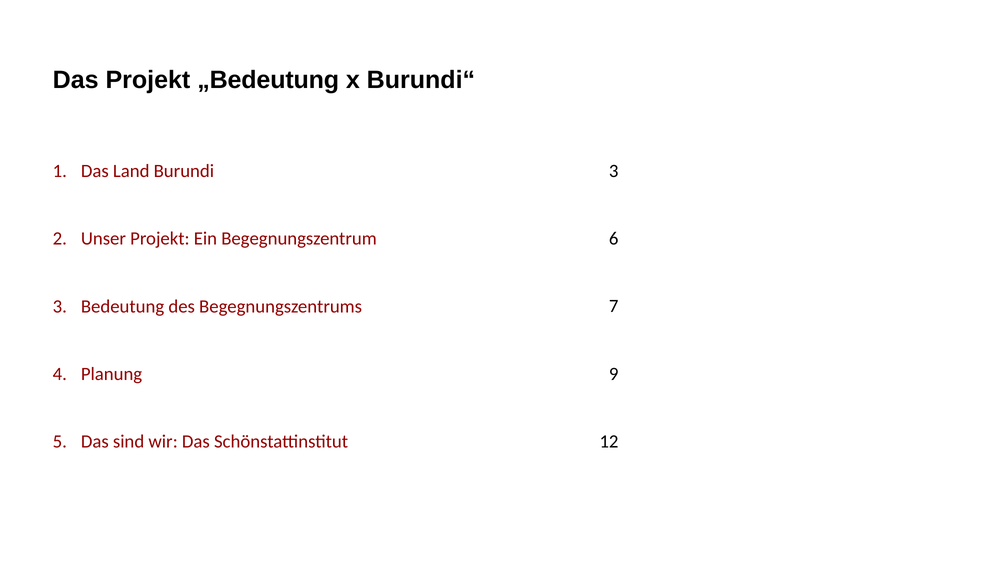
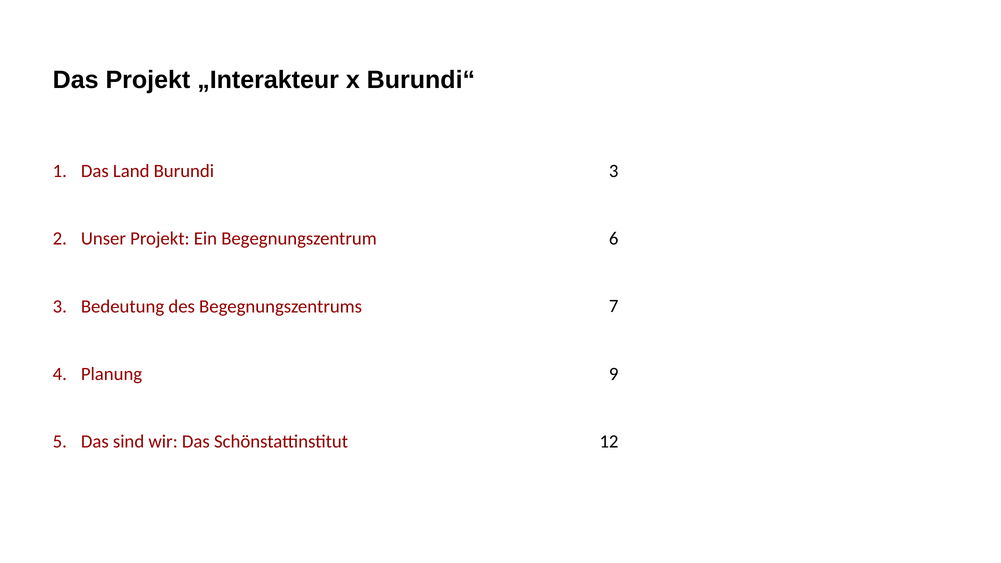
„Bedeutung: „Bedeutung -> „Interakteur
